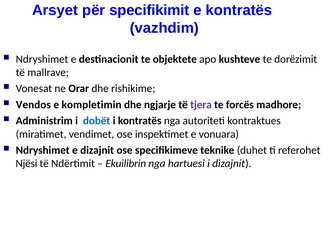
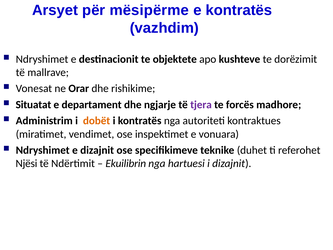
specifikimit: specifikimit -> mësipërme
Vendos: Vendos -> Situatat
kompletimin: kompletimin -> departament
dobët colour: blue -> orange
